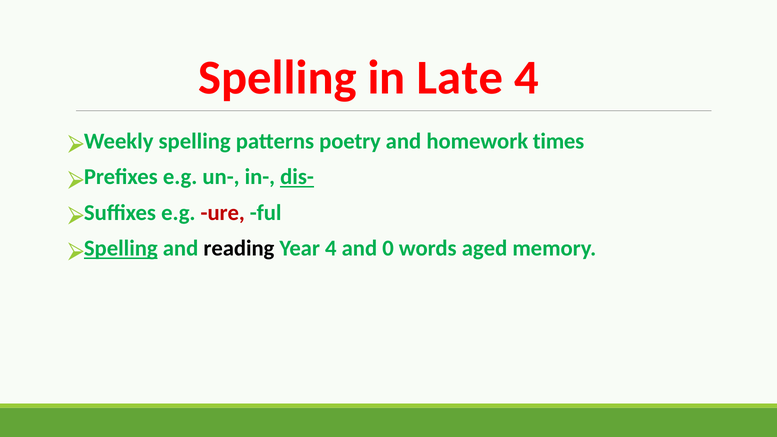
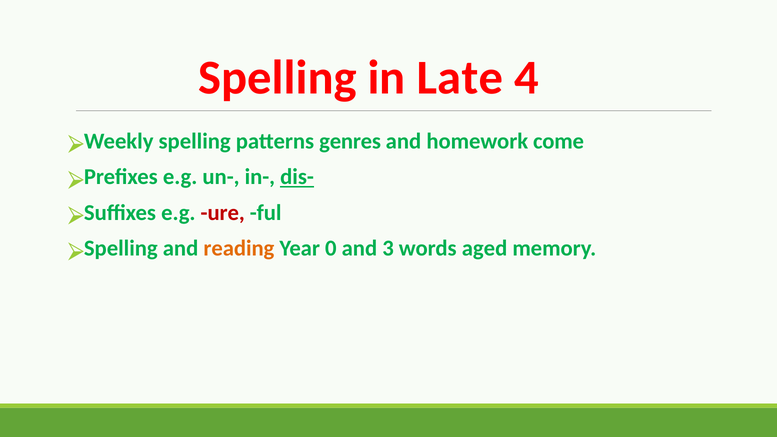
poetry: poetry -> genres
times: times -> come
Spelling at (121, 249) underline: present -> none
reading colour: black -> orange
Year 4: 4 -> 0
0: 0 -> 3
